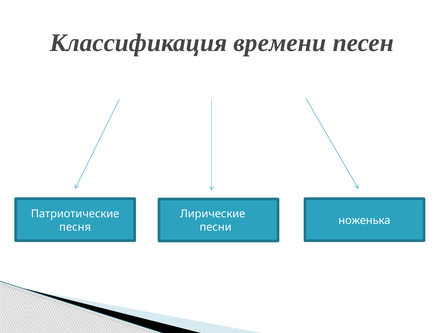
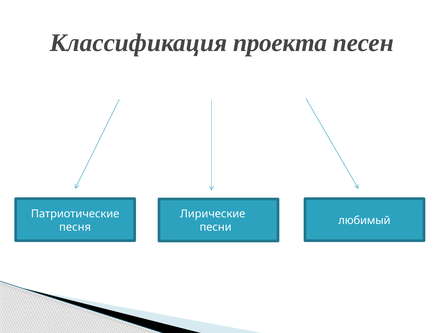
времени: времени -> проекта
ноженька: ноженька -> любимый
